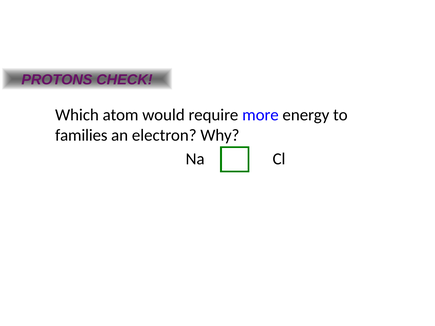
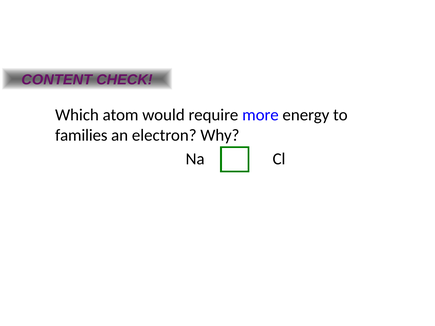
PROTONS: PROTONS -> CONTENT
